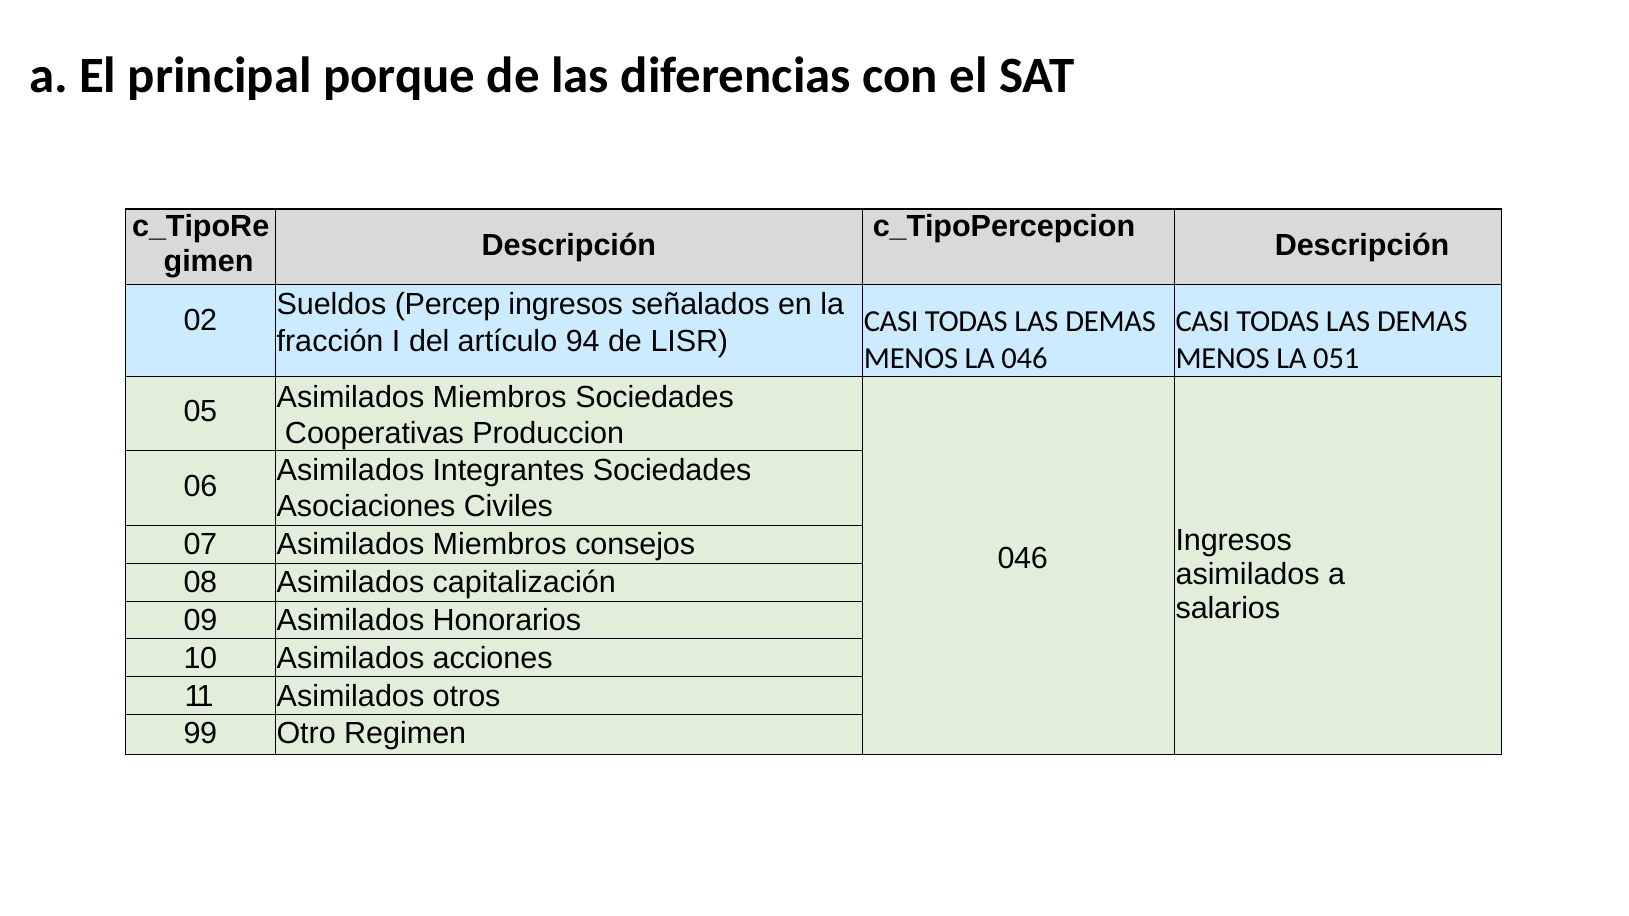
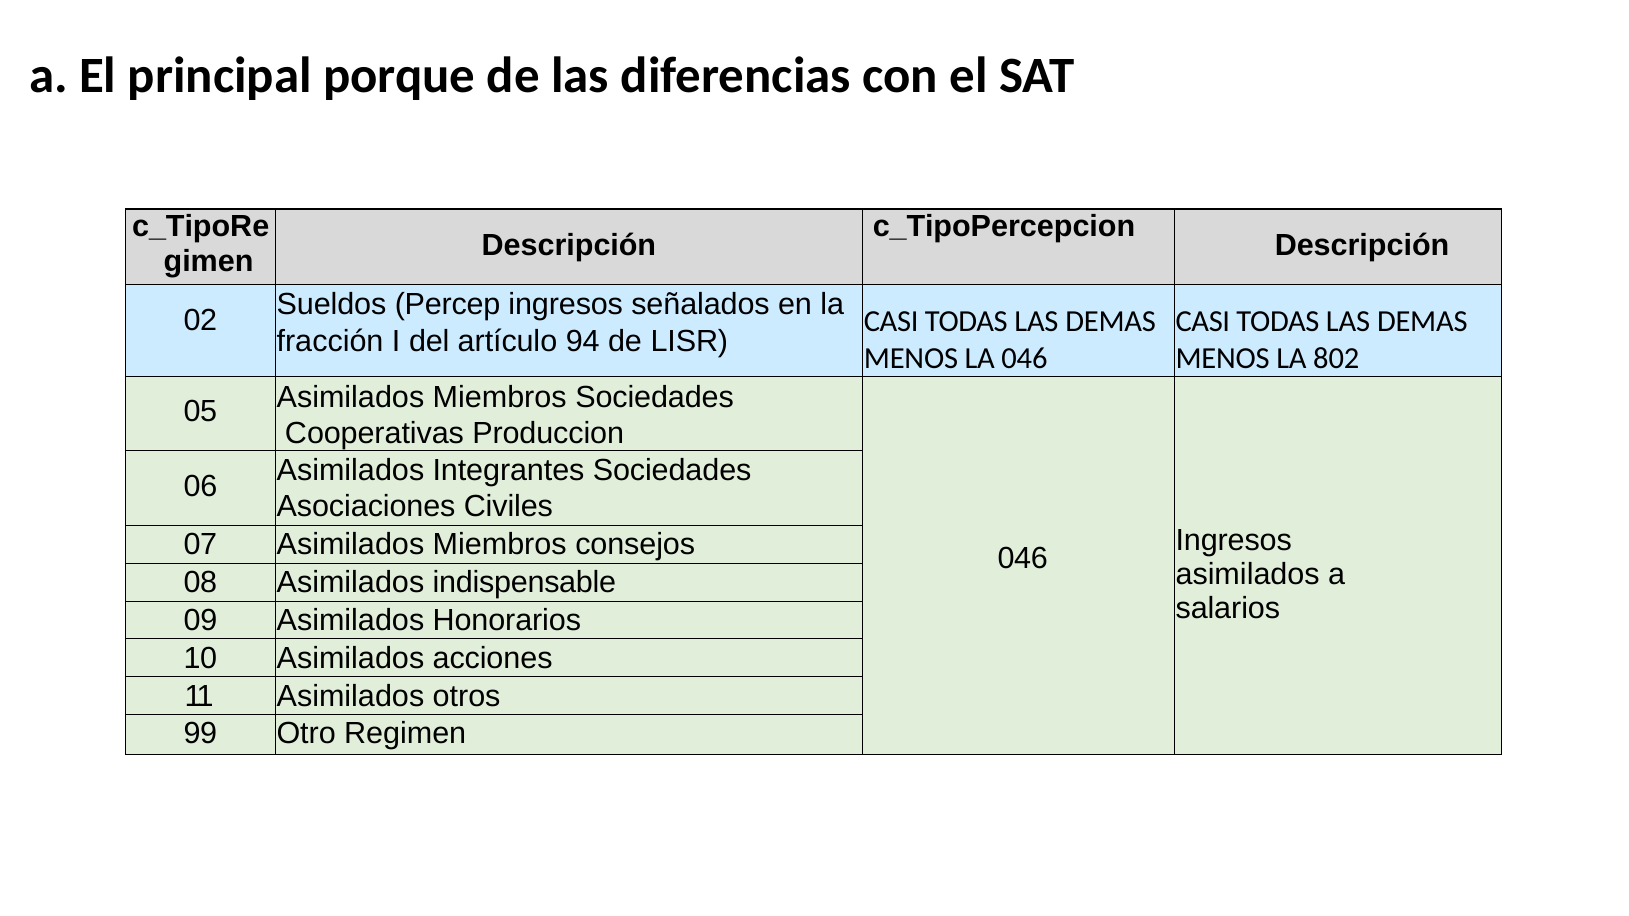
051: 051 -> 802
capitalización: capitalización -> indispensable
